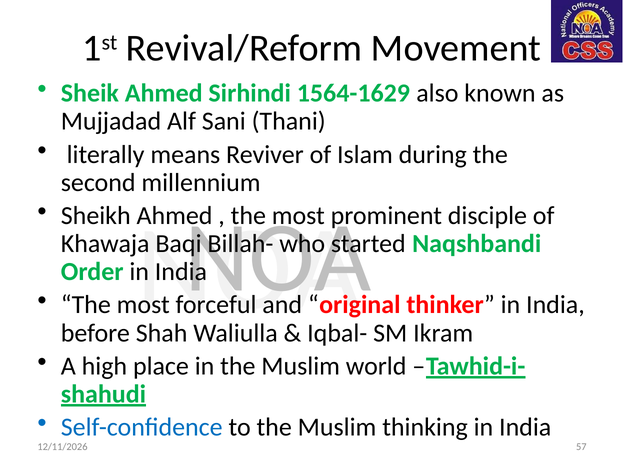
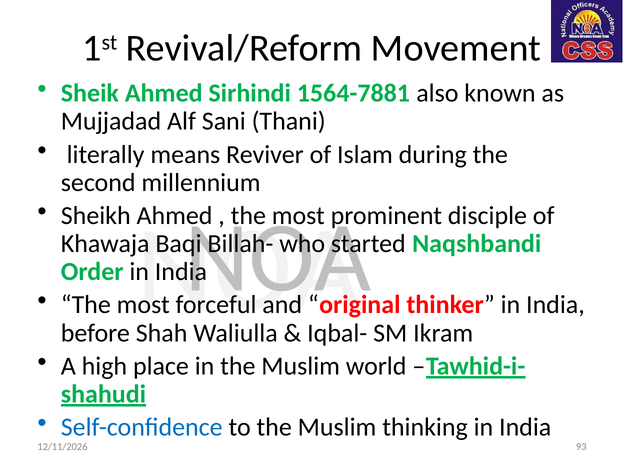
1564-1629: 1564-1629 -> 1564-7881
57: 57 -> 93
